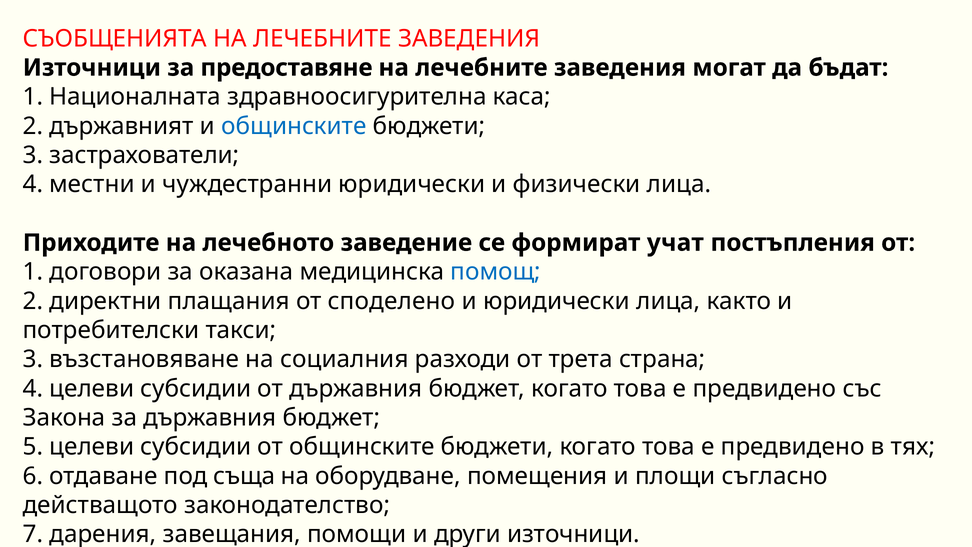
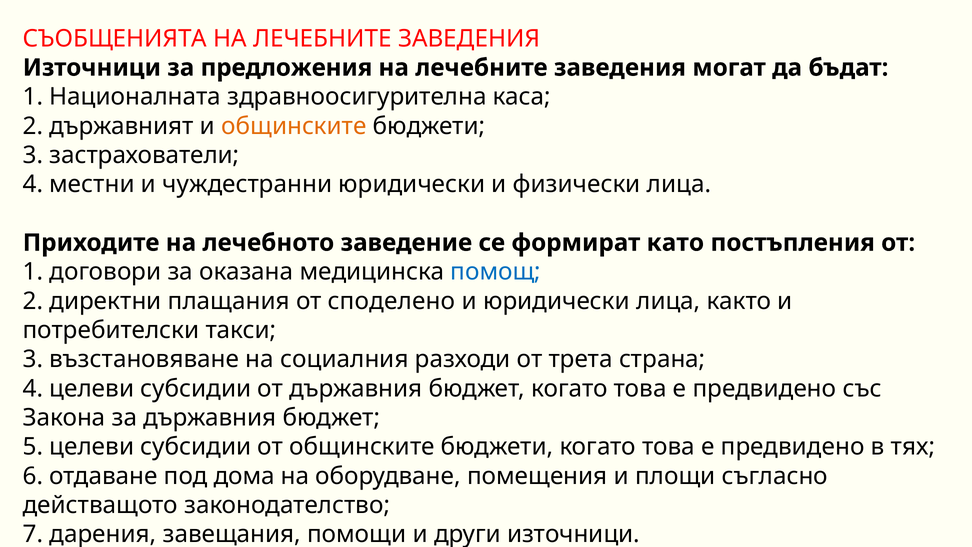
предоставяне: предоставяне -> предложения
общинските at (294, 126) colour: blue -> orange
учат: учат -> като
съща: съща -> дома
